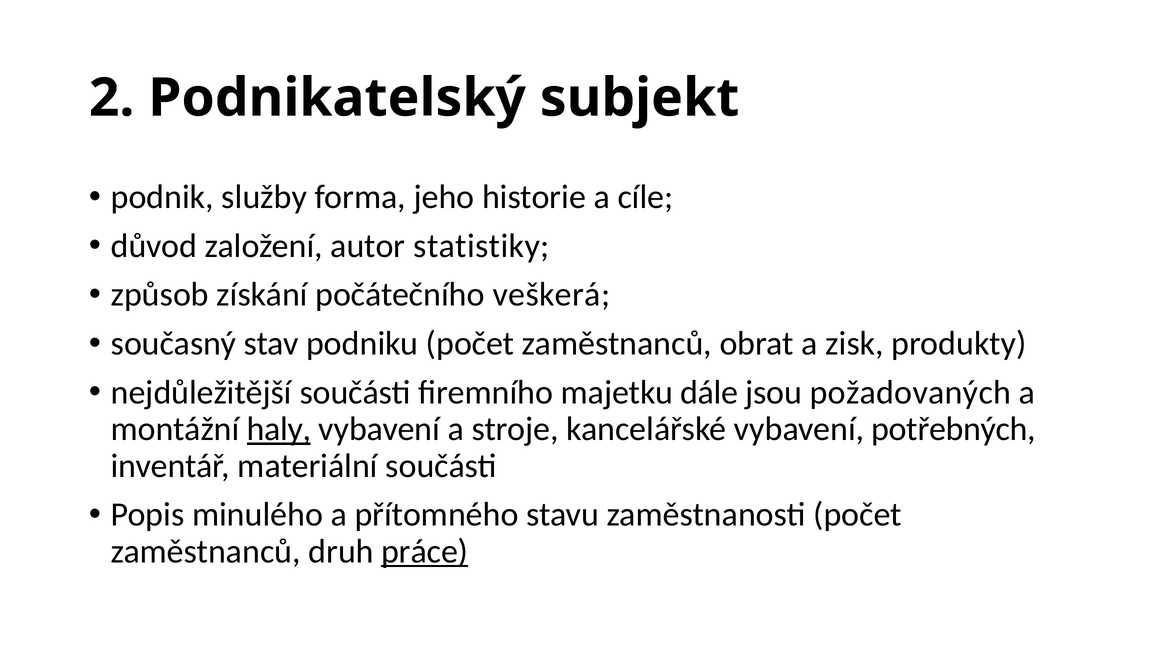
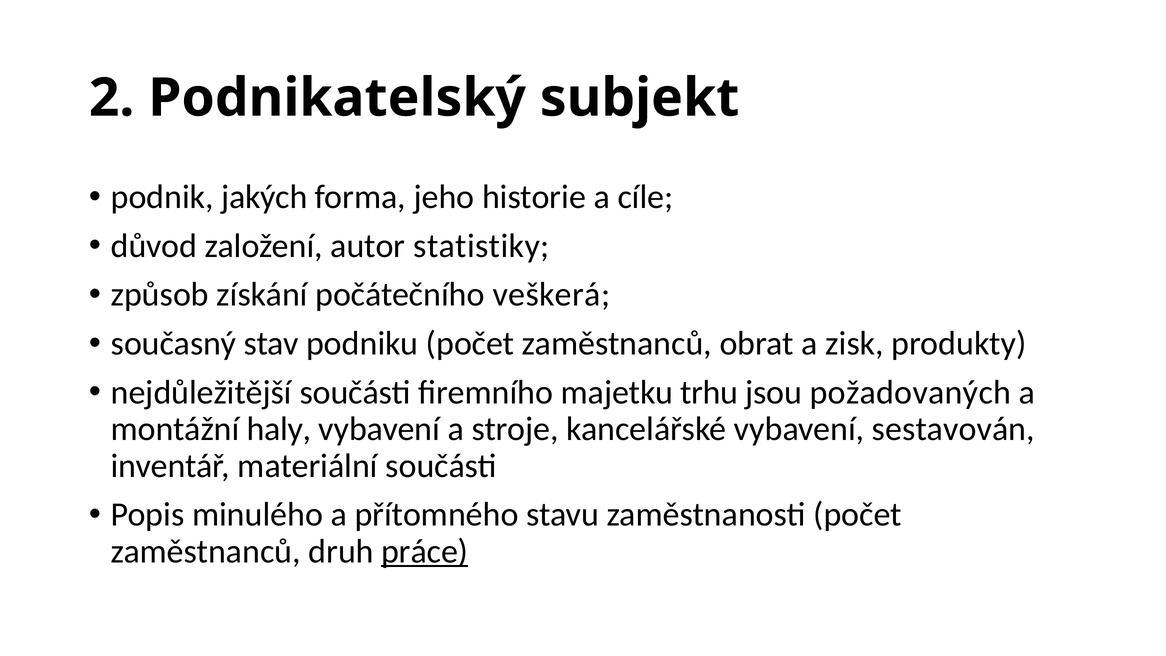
služby: služby -> jakých
dále: dále -> trhu
haly underline: present -> none
potřebných: potřebných -> sestavován
